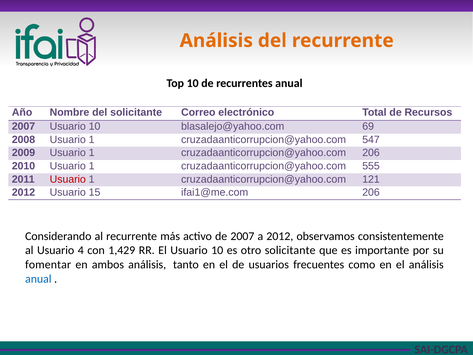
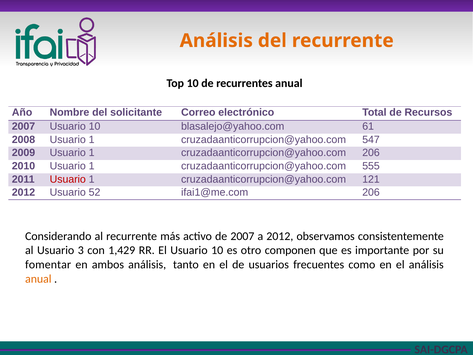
69: 69 -> 61
15: 15 -> 52
4: 4 -> 3
otro solicitante: solicitante -> componen
anual at (38, 279) colour: blue -> orange
